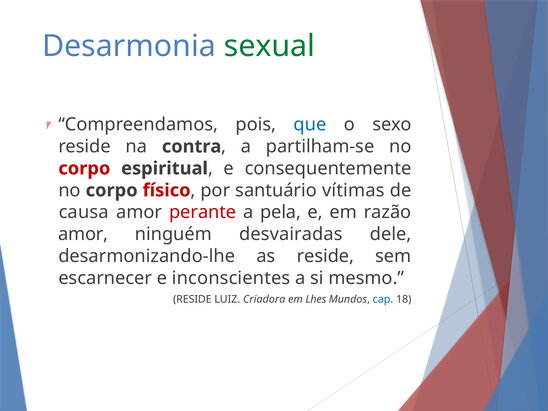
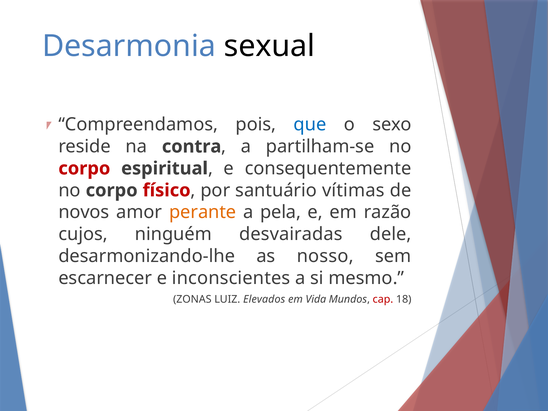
sexual colour: green -> black
causa: causa -> novos
perante colour: red -> orange
amor at (83, 234): amor -> cujos
as reside: reside -> nosso
RESIDE at (192, 299): RESIDE -> ZONAS
Criadora: Criadora -> Elevados
Lhes: Lhes -> Vida
cap colour: blue -> red
